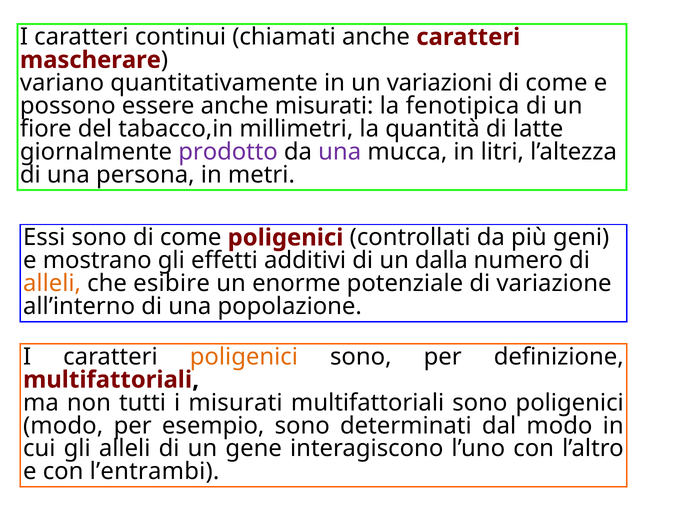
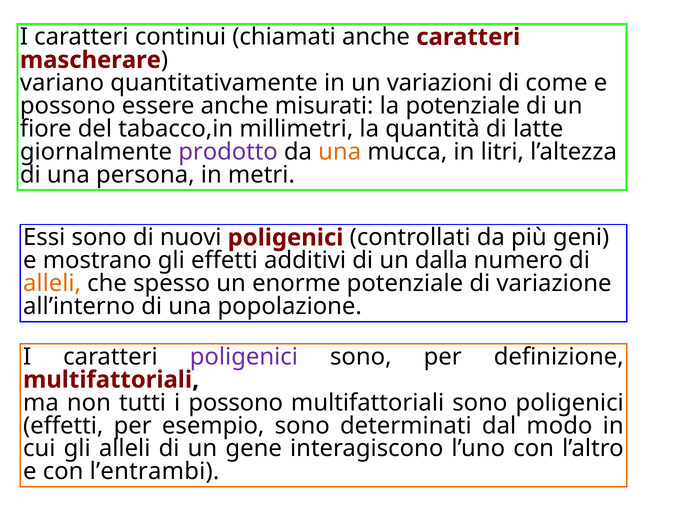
la fenotipica: fenotipica -> potenziale
una at (340, 152) colour: purple -> orange
sono di come: come -> nuovi
esibire: esibire -> spesso
poligenici at (244, 357) colour: orange -> purple
i misurati: misurati -> possono
modo at (63, 426): modo -> effetti
